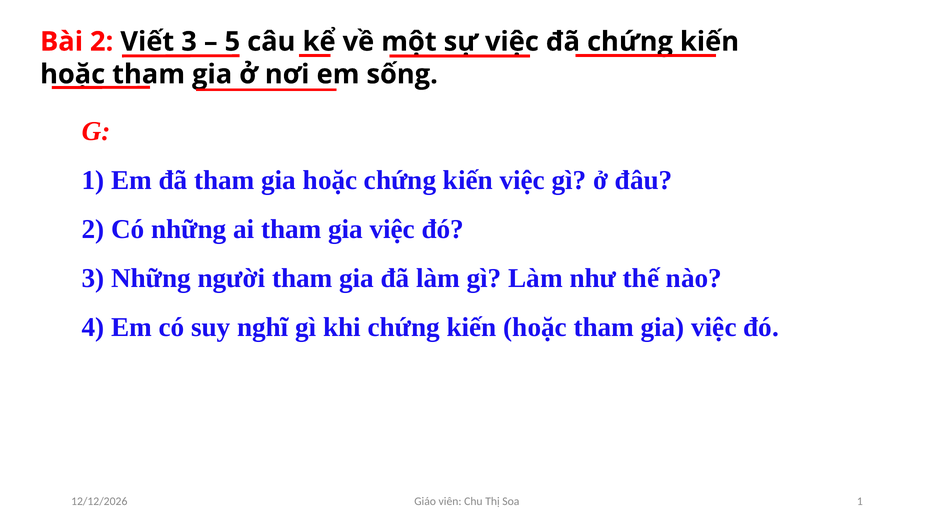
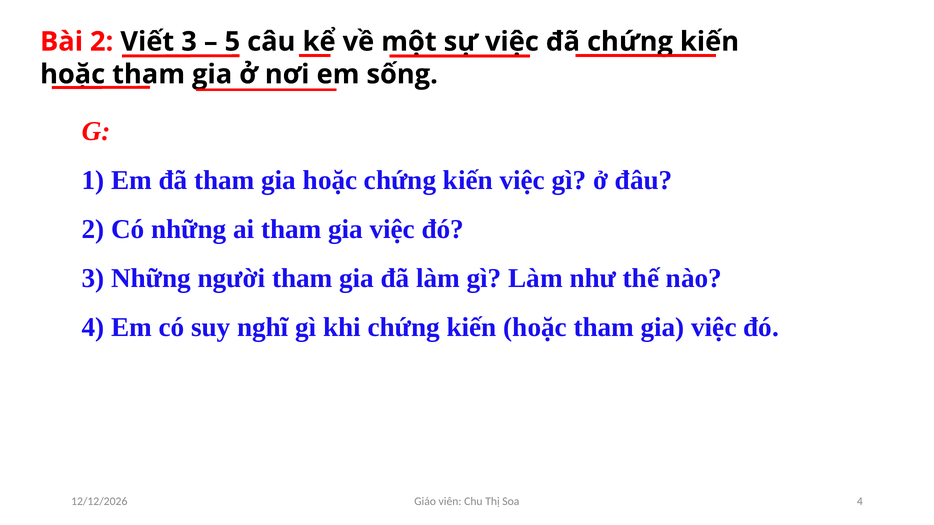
Soa 1: 1 -> 4
